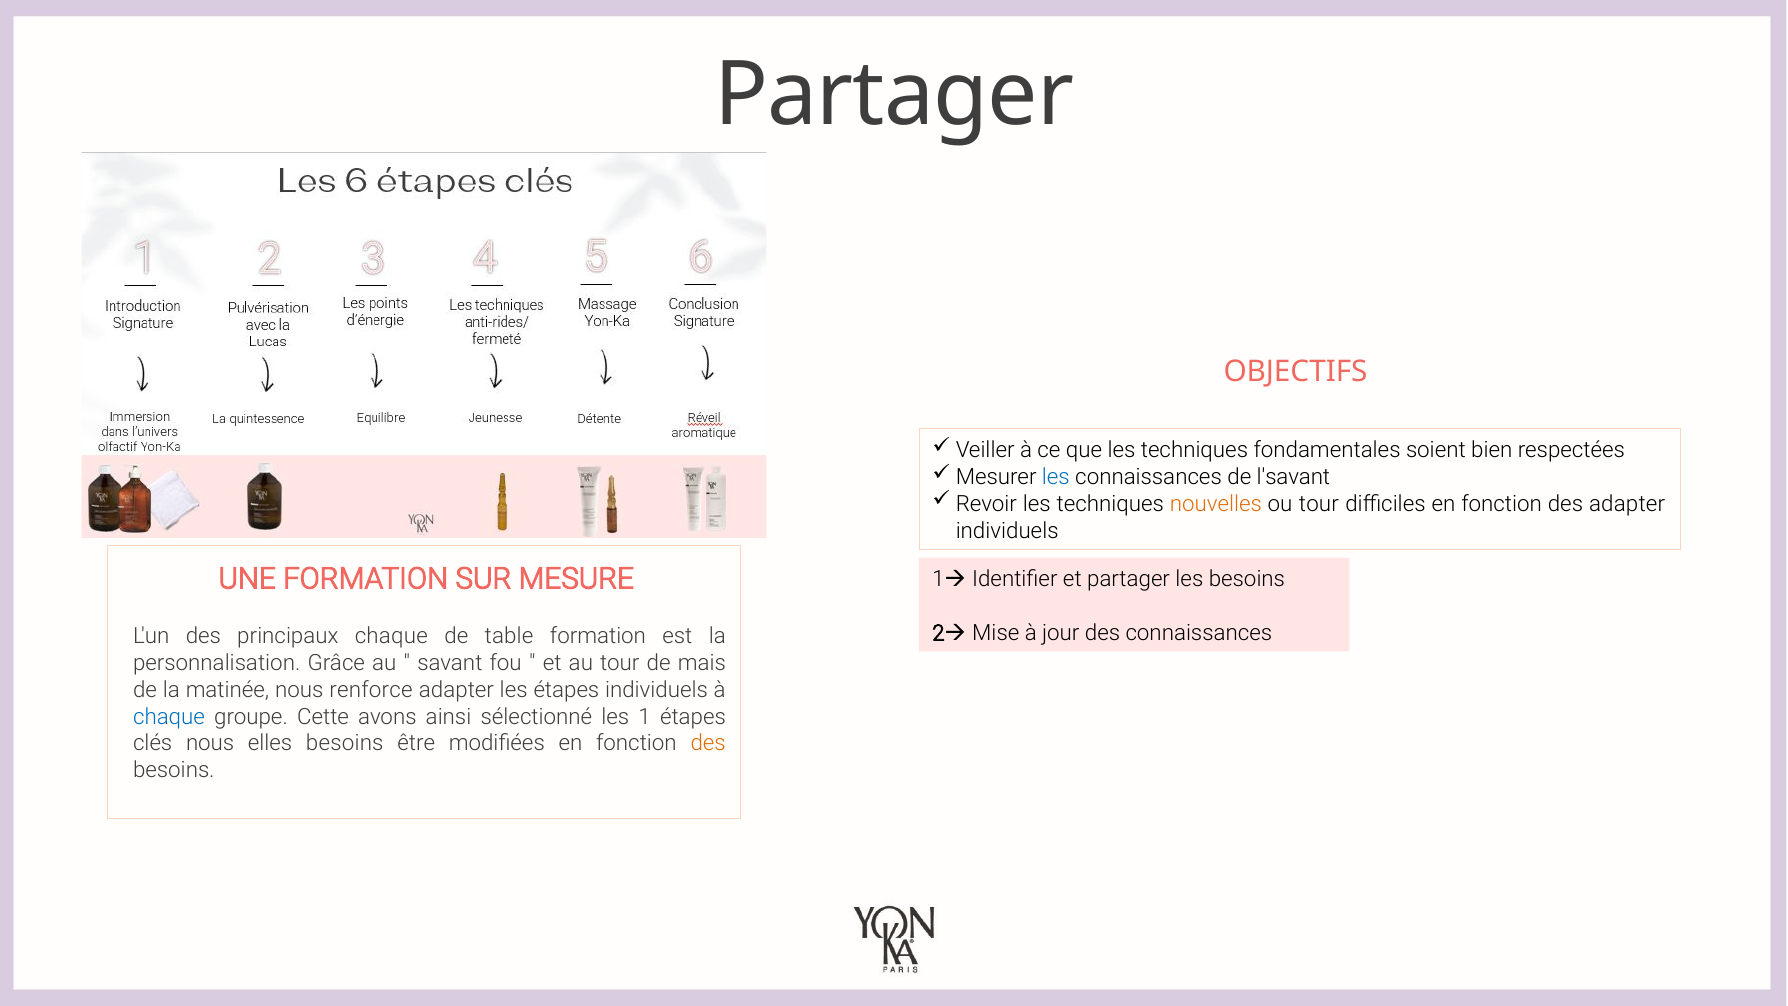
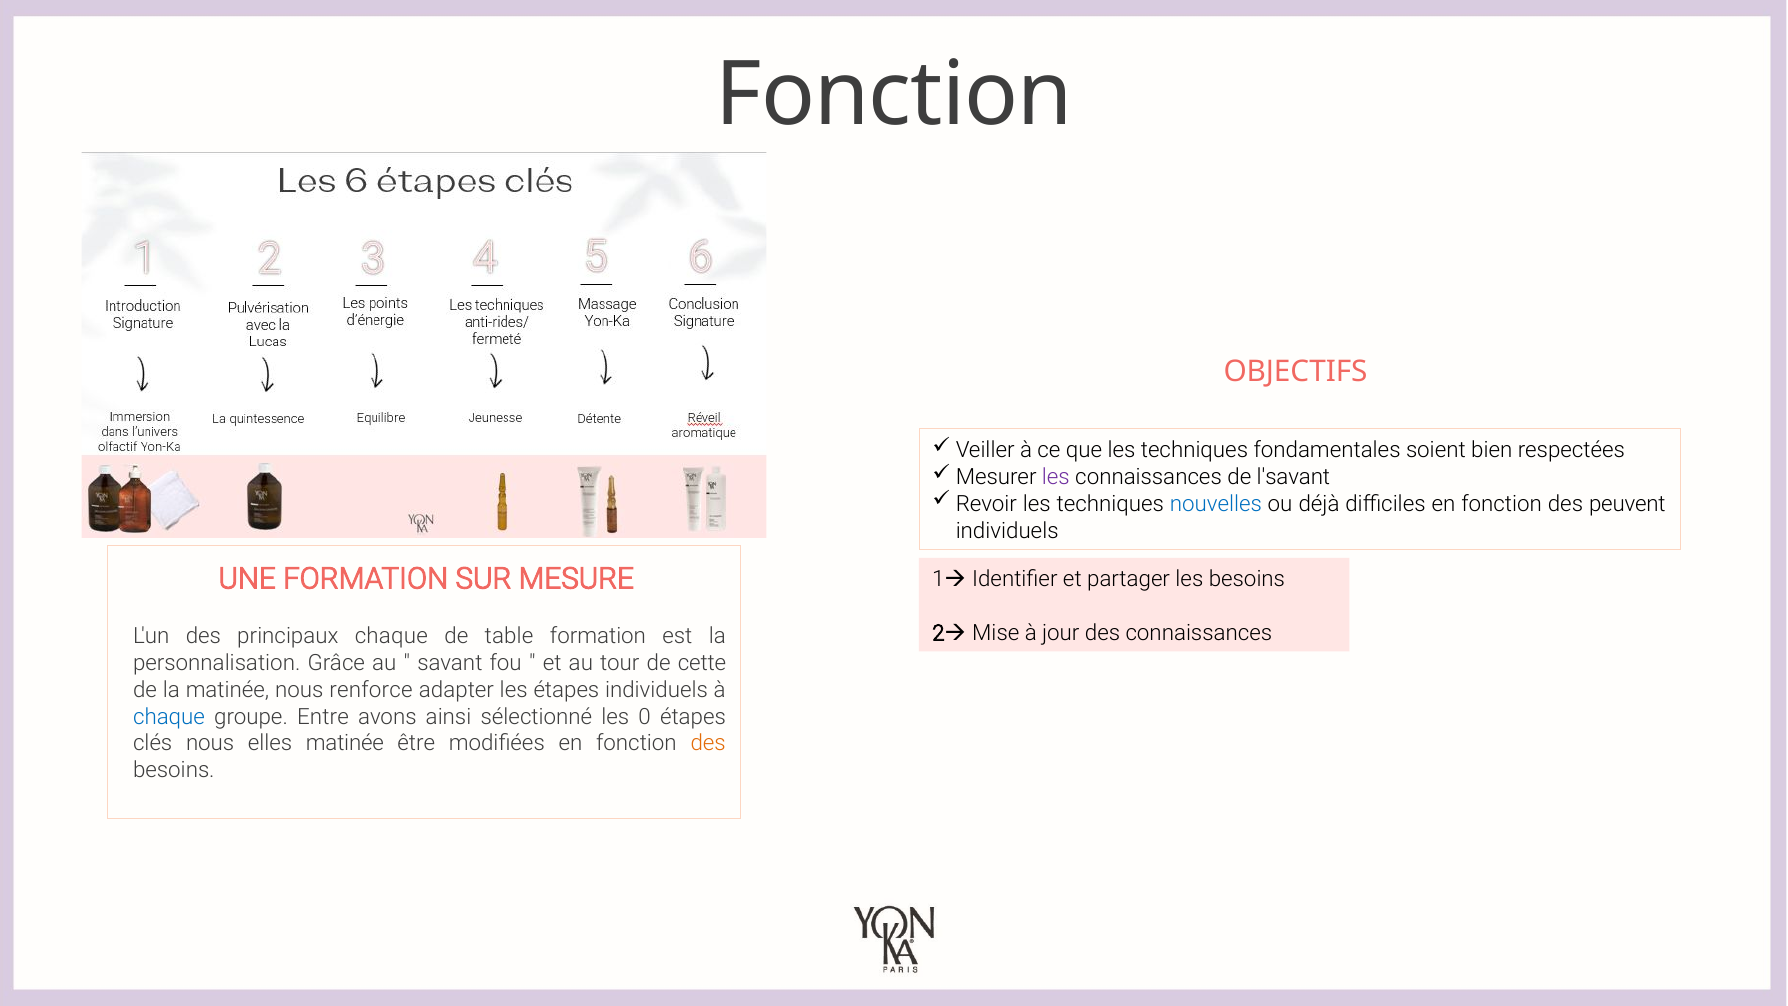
Partager at (894, 95): Partager -> Fonction
les at (1056, 477) colour: blue -> purple
nouvelles colour: orange -> blue
ou tour: tour -> déjà
des adapter: adapter -> peuvent
mais: mais -> cette
Cette: Cette -> Entre
1: 1 -> 0
elles besoins: besoins -> matinée
